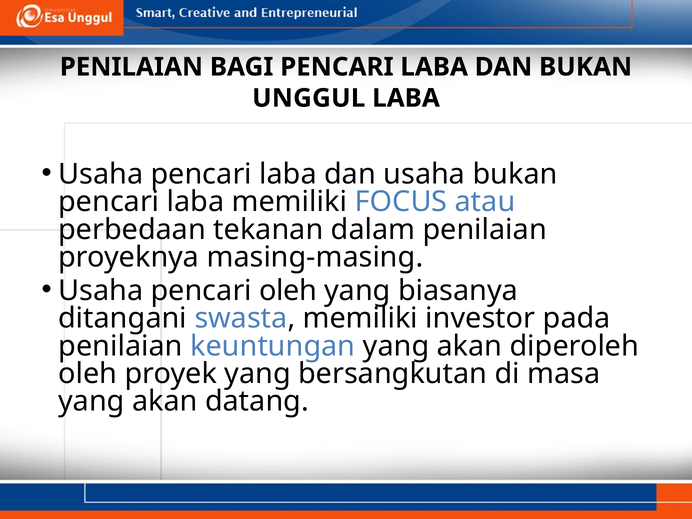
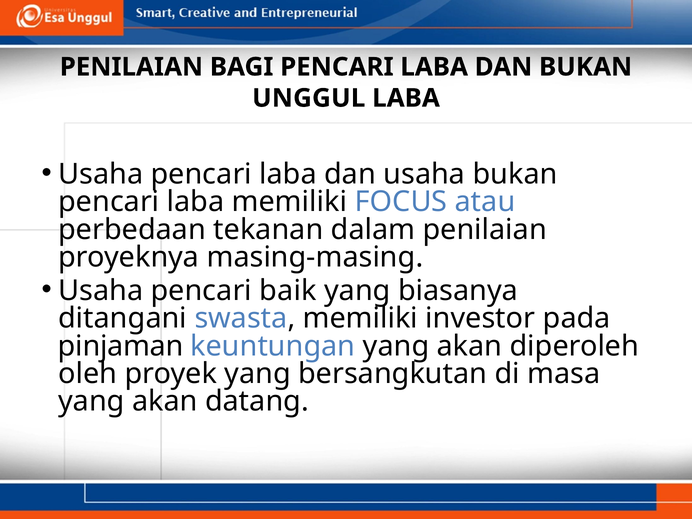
pencari oleh: oleh -> baik
penilaian at (121, 346): penilaian -> pinjaman
